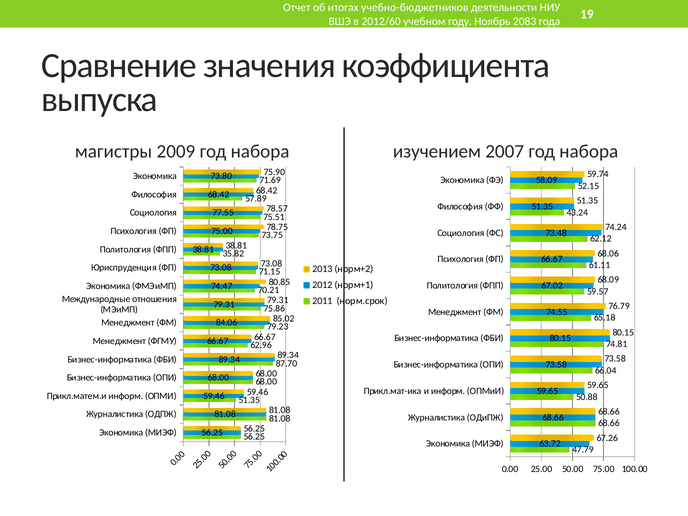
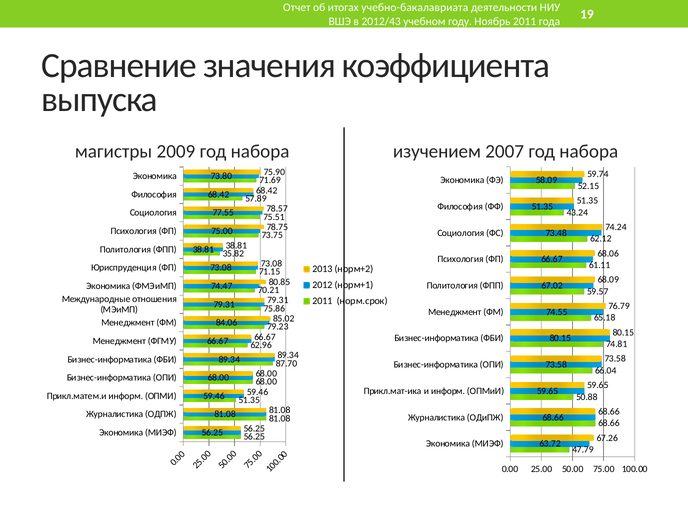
учебно-бюджетников: учебно-бюджетников -> учебно-бакалавриата
2012/60: 2012/60 -> 2012/43
Ноябрь 2083: 2083 -> 2011
